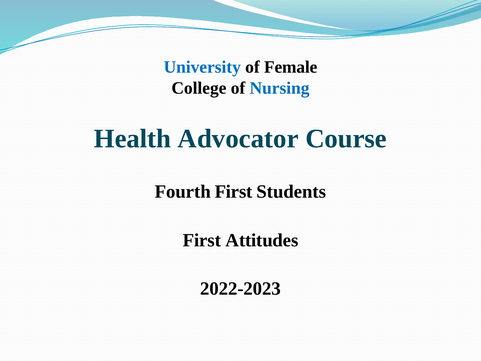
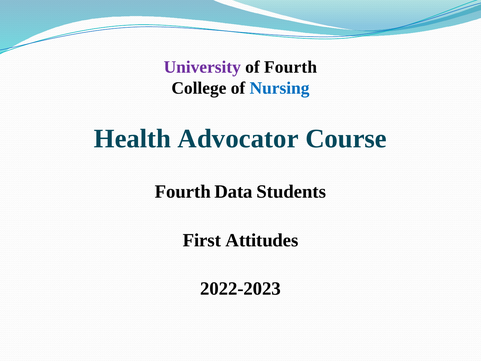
University colour: blue -> purple
of Female: Female -> Fourth
Fourth First: First -> Data
